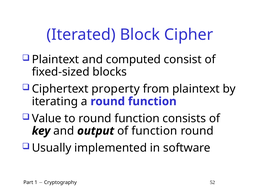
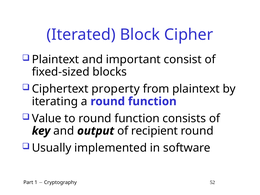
computed: computed -> important
of function: function -> recipient
